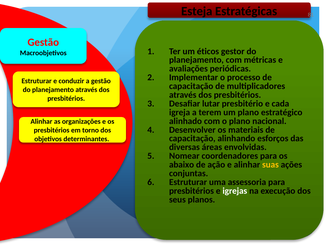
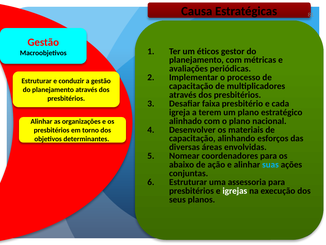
Esteja: Esteja -> Causa
lutar: lutar -> faixa
suas colour: yellow -> light blue
